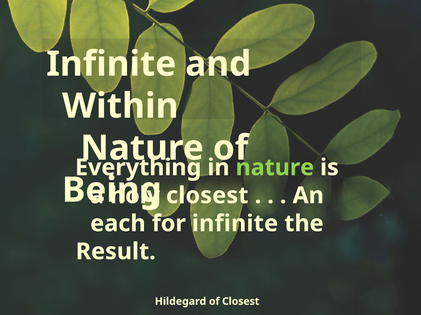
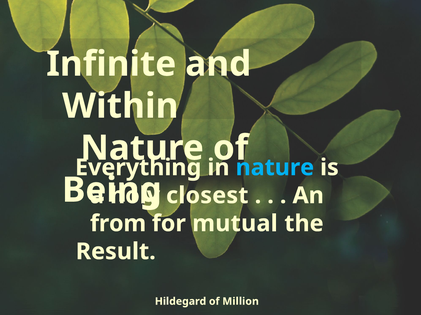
nature at (275, 168) colour: light green -> light blue
each: each -> from
for infinite: infinite -> mutual
of Closest: Closest -> Million
